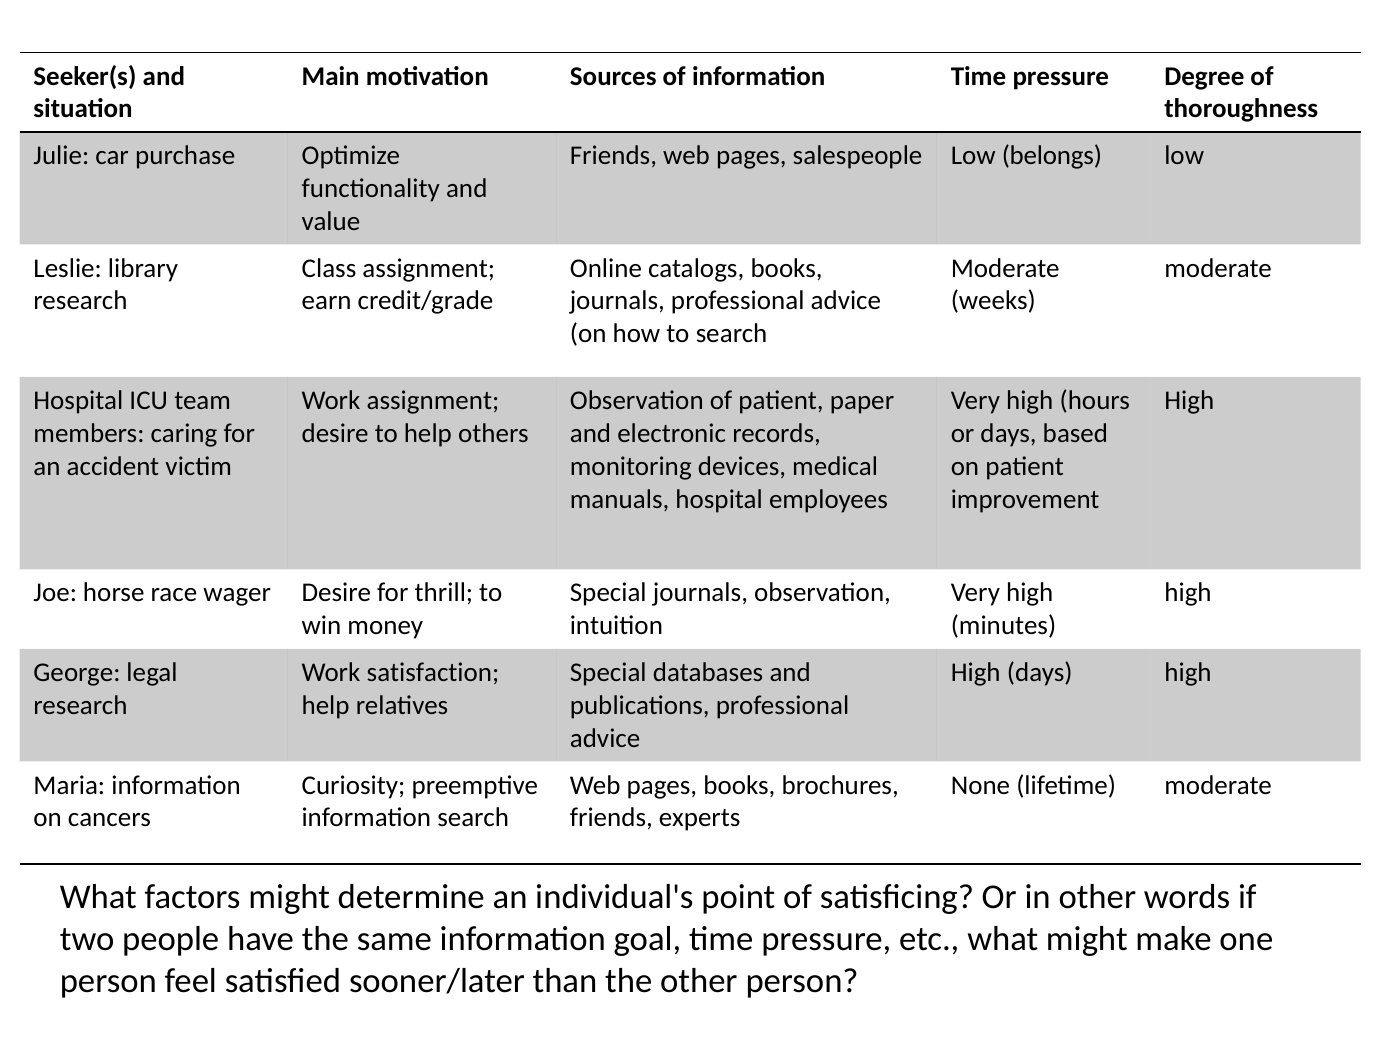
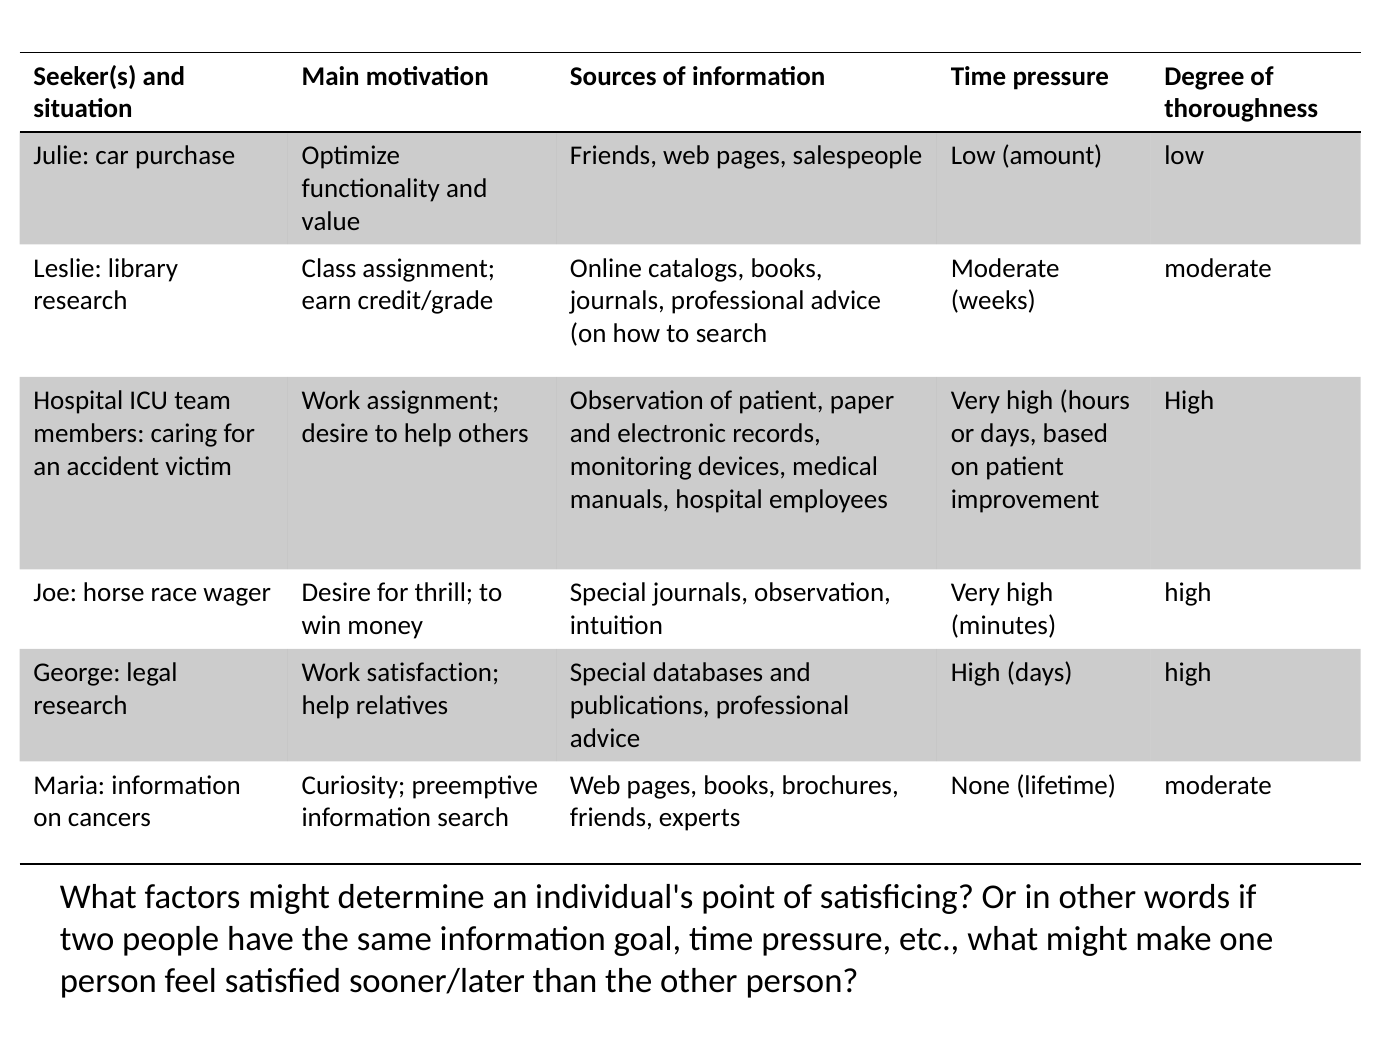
belongs: belongs -> amount
